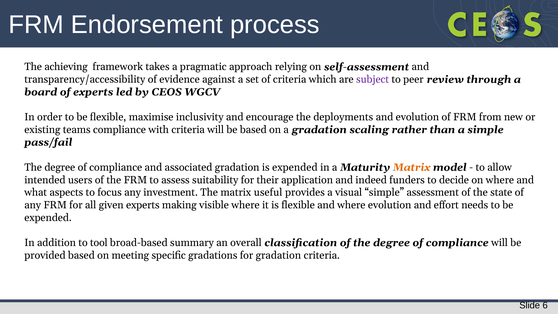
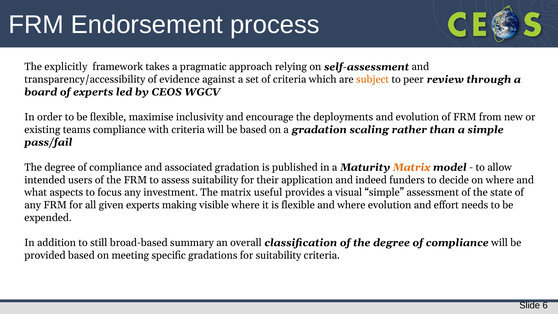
achieving: achieving -> explicitly
subject colour: purple -> orange
is expended: expended -> published
tool: tool -> still
for gradation: gradation -> suitability
